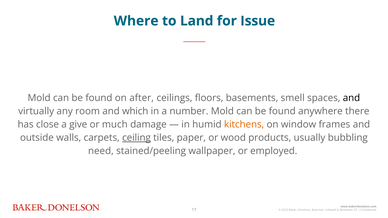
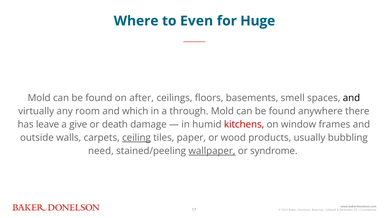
Land: Land -> Even
Issue: Issue -> Huge
number: number -> through
close: close -> leave
much: much -> death
kitchens colour: orange -> red
wallpaper underline: none -> present
employed: employed -> syndrome
